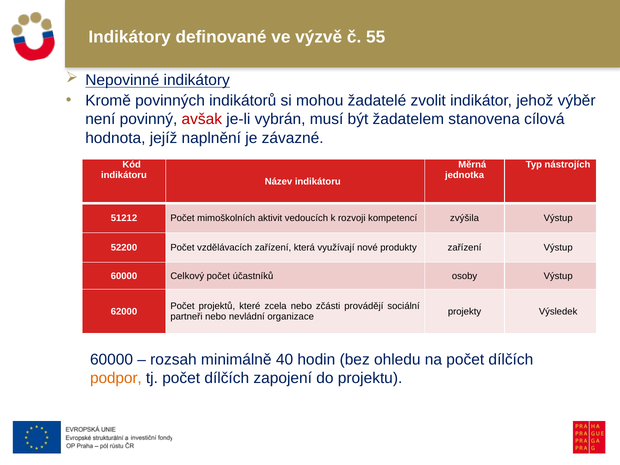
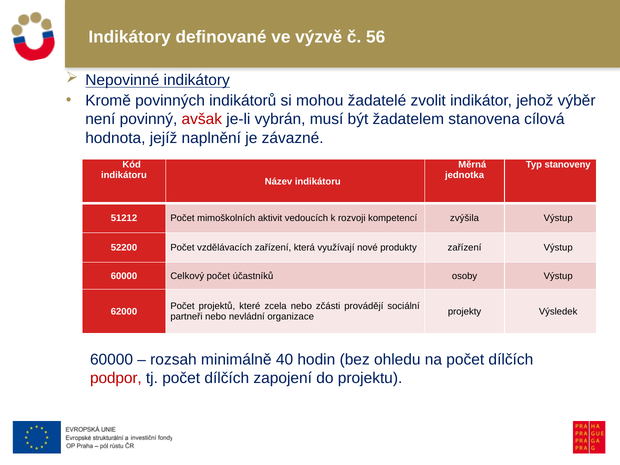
55: 55 -> 56
nástrojích: nástrojích -> stanoveny
podpor colour: orange -> red
